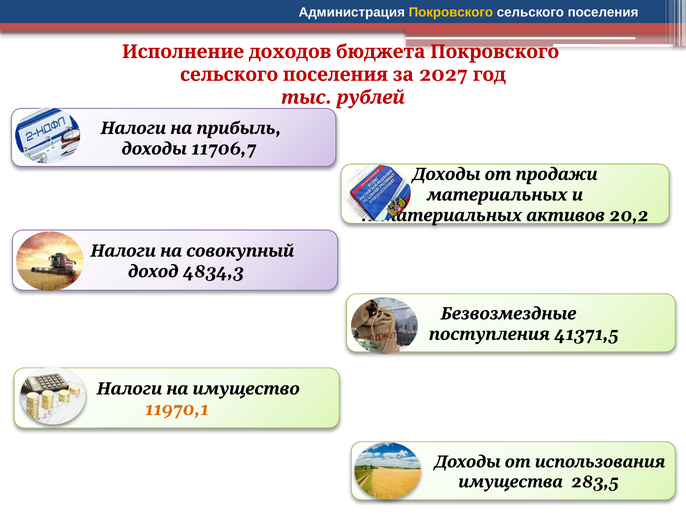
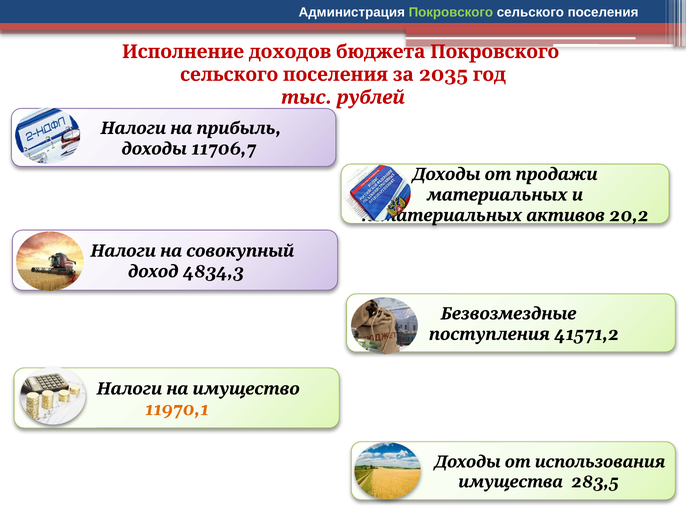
Покровского at (451, 12) colour: yellow -> light green
2027: 2027 -> 2035
41371,5: 41371,5 -> 41571,2
